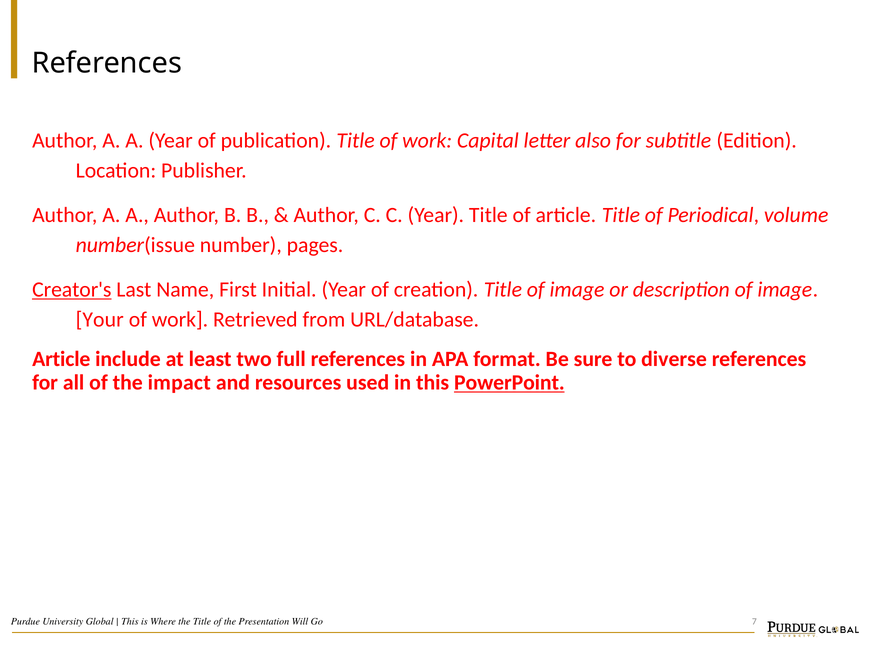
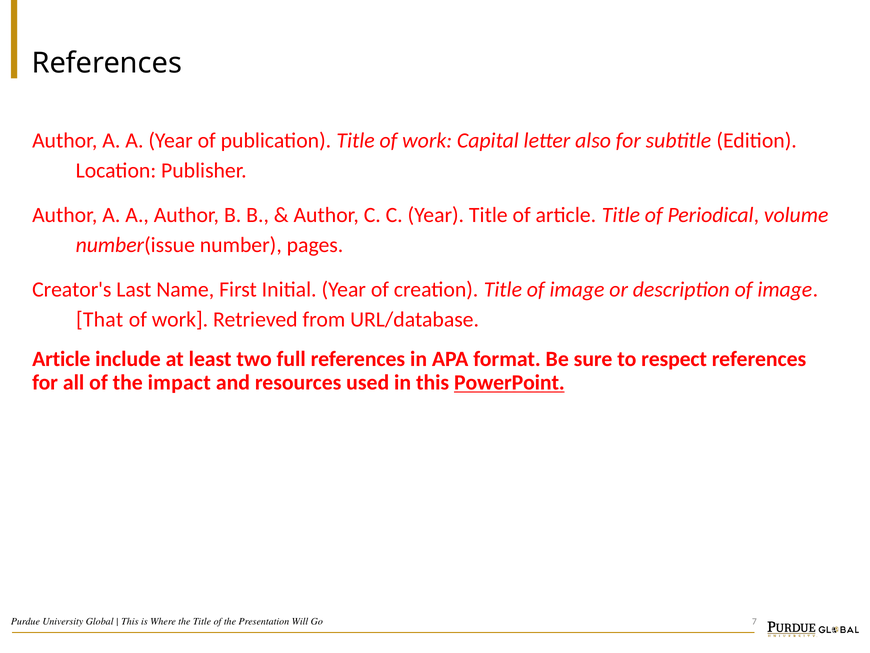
Creator's underline: present -> none
Your: Your -> That
diverse: diverse -> respect
